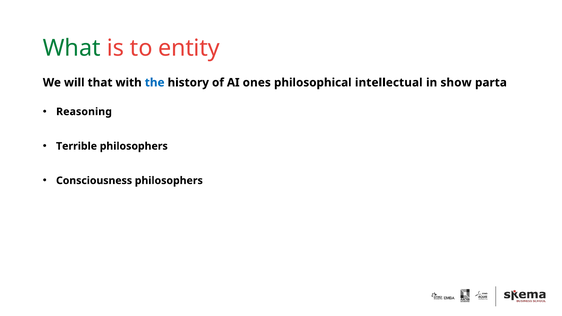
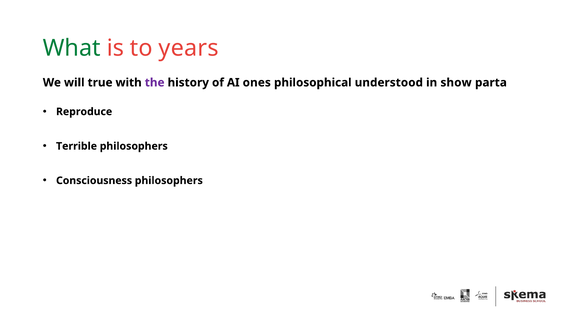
entity: entity -> years
that: that -> true
the colour: blue -> purple
intellectual: intellectual -> understood
Reasoning: Reasoning -> Reproduce
